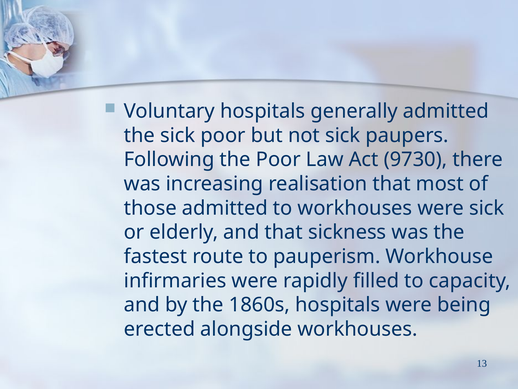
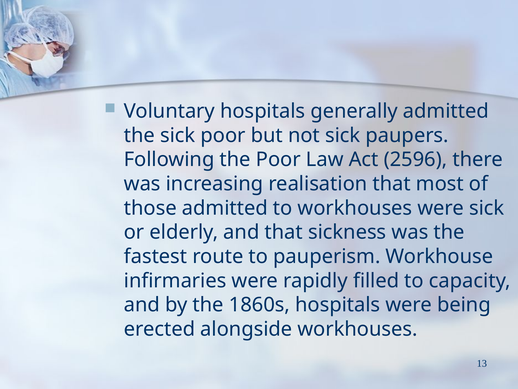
9730: 9730 -> 2596
